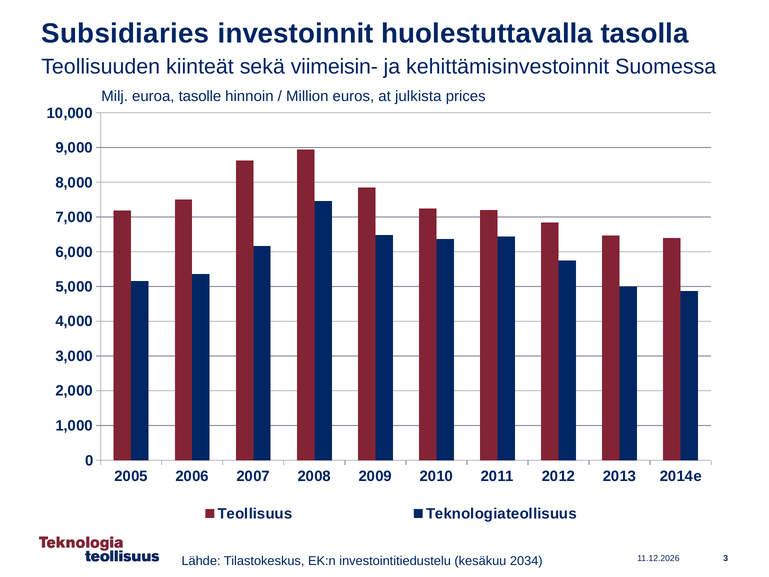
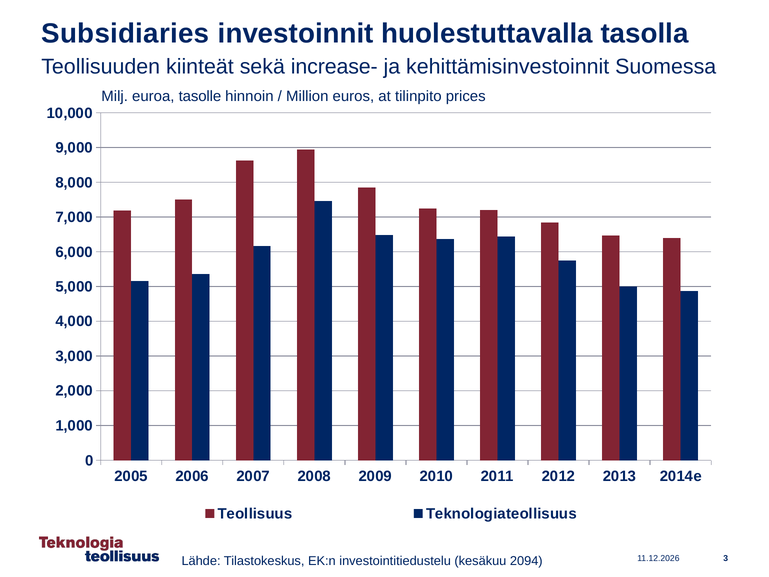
viimeisin-: viimeisin- -> increase-
julkista: julkista -> tilinpito
2034: 2034 -> 2094
